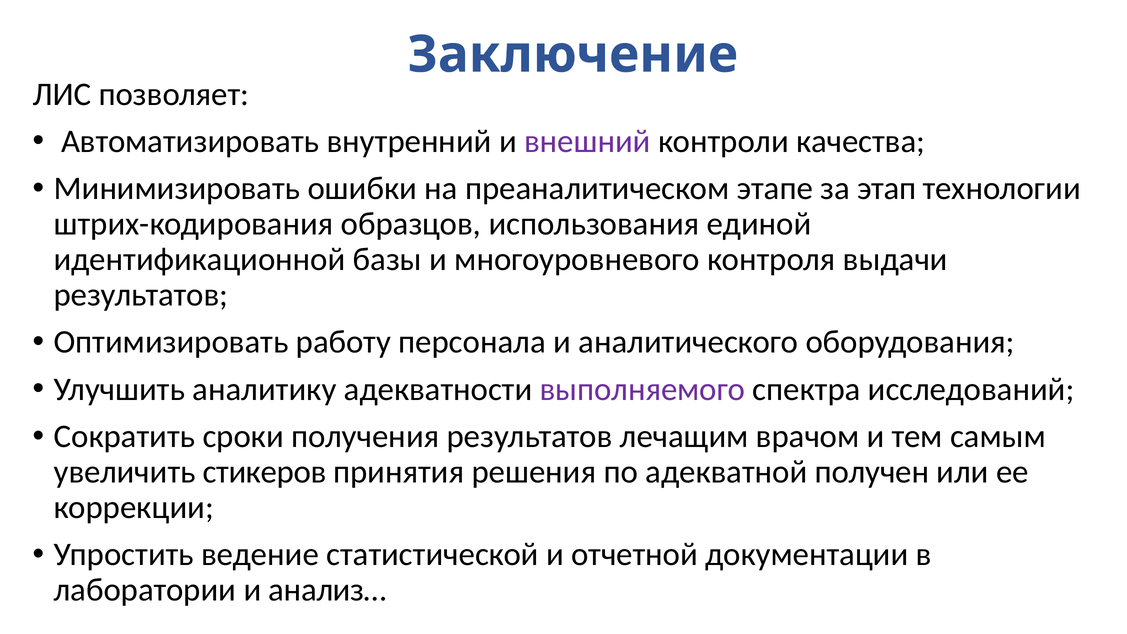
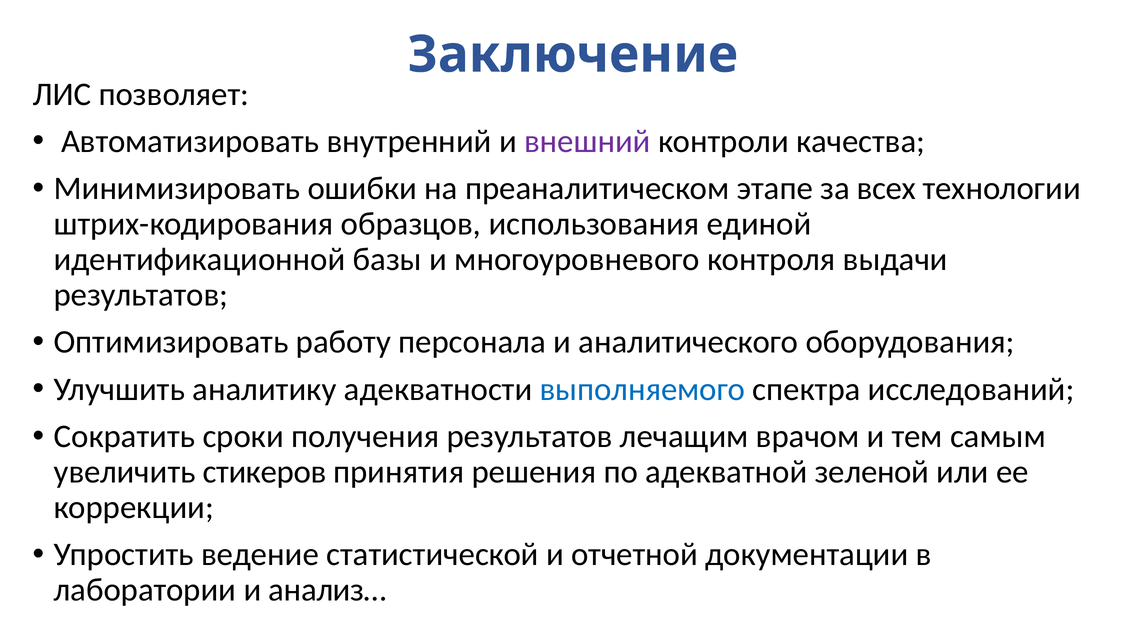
этап: этап -> всех
выполняемого colour: purple -> blue
получен: получен -> зеленой
